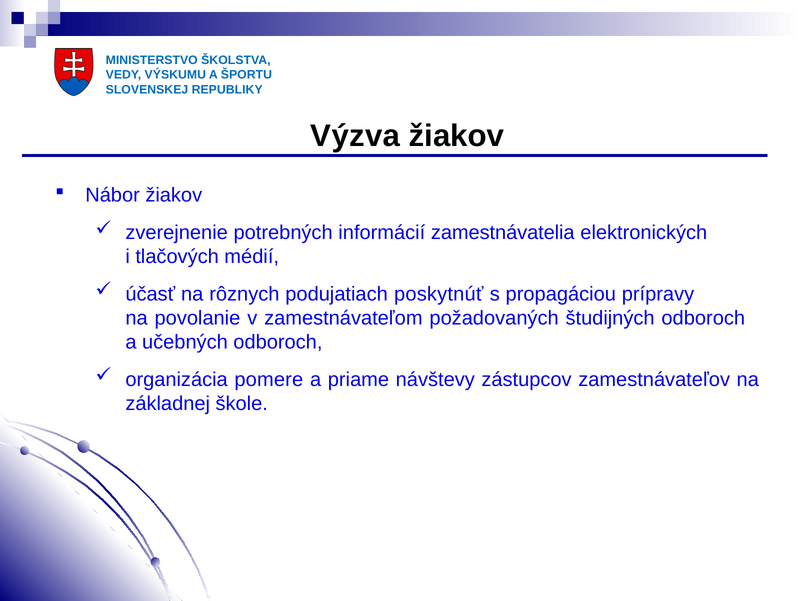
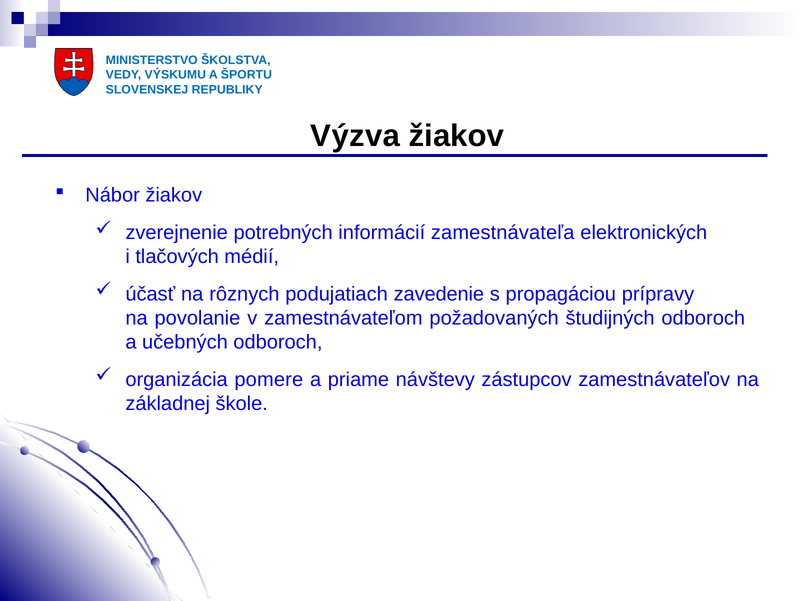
zamestnávatelia: zamestnávatelia -> zamestnávateľa
poskytnúť: poskytnúť -> zavedenie
